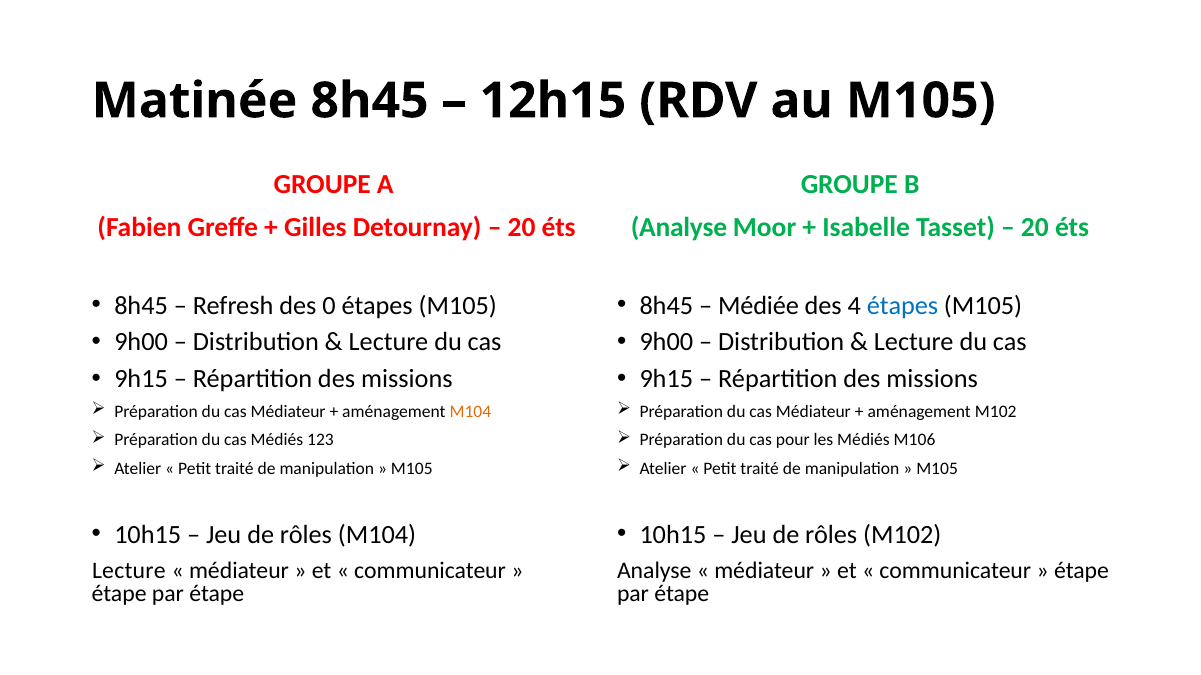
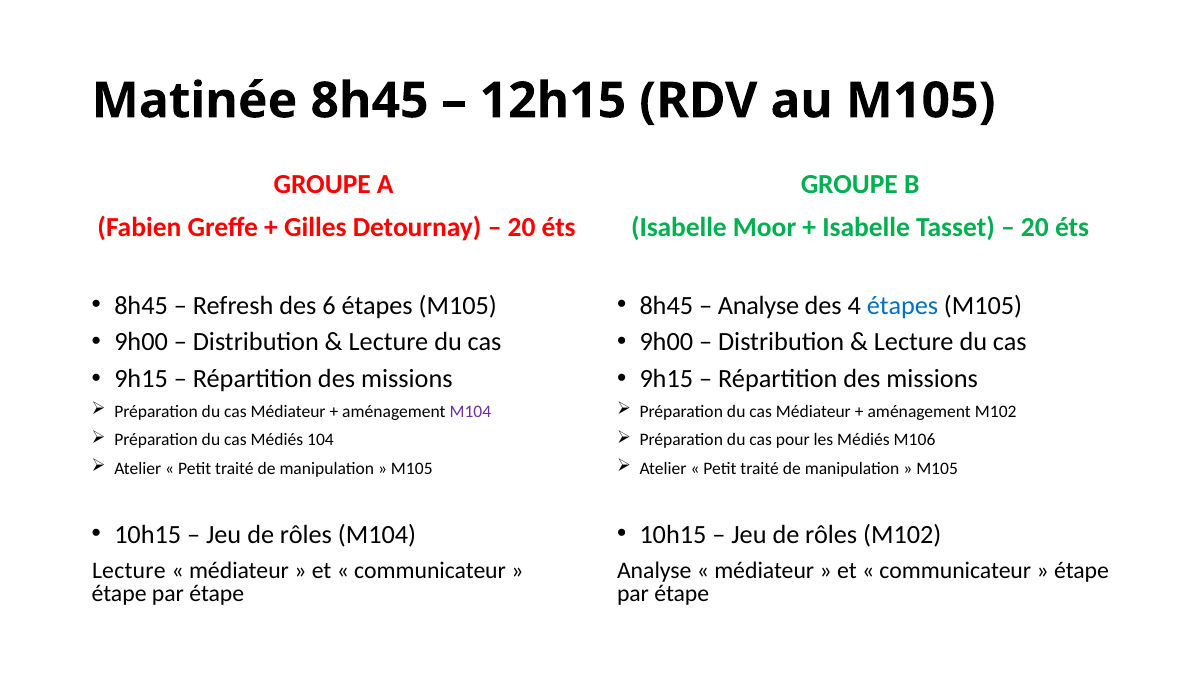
Analyse at (679, 227): Analyse -> Isabelle
0: 0 -> 6
Médiée at (758, 306): Médiée -> Analyse
M104 at (470, 412) colour: orange -> purple
123: 123 -> 104
